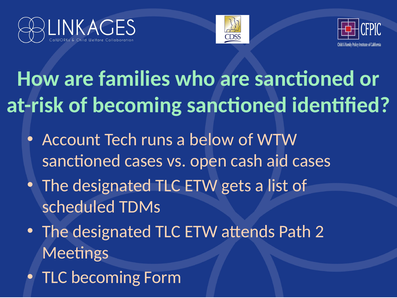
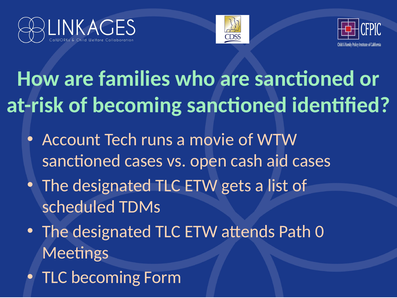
below: below -> movie
2: 2 -> 0
